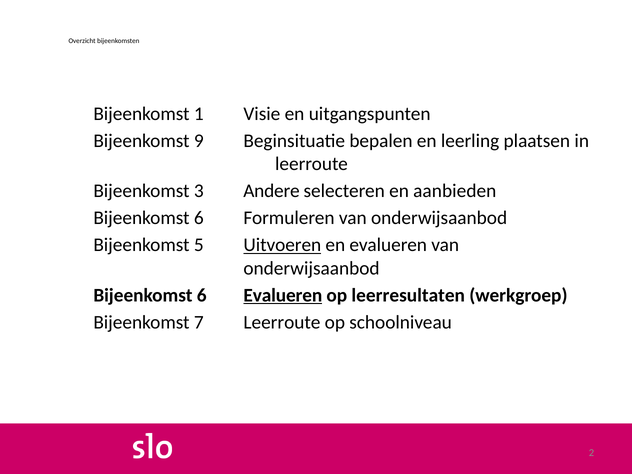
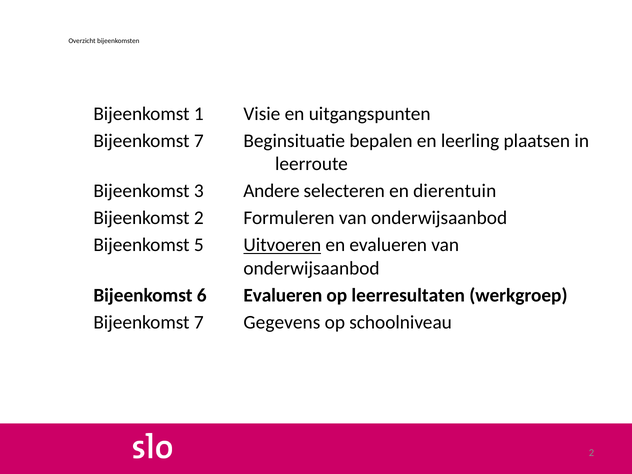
9 at (199, 141): 9 -> 7
aanbieden: aanbieden -> dierentuin
6 at (199, 218): 6 -> 2
Evalueren at (283, 295) underline: present -> none
7 Leerroute: Leerroute -> Gegevens
